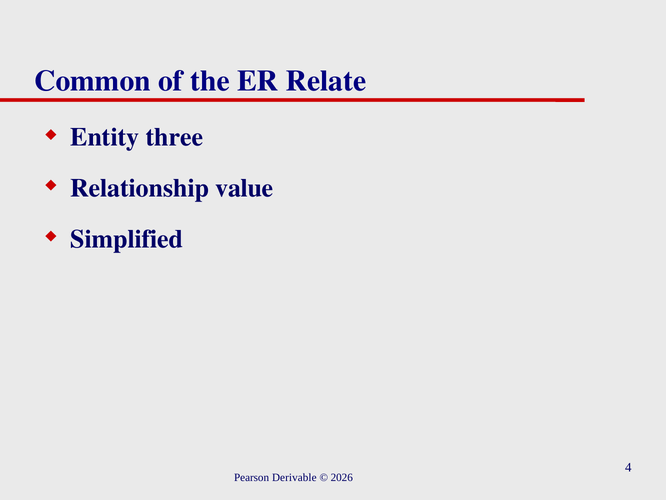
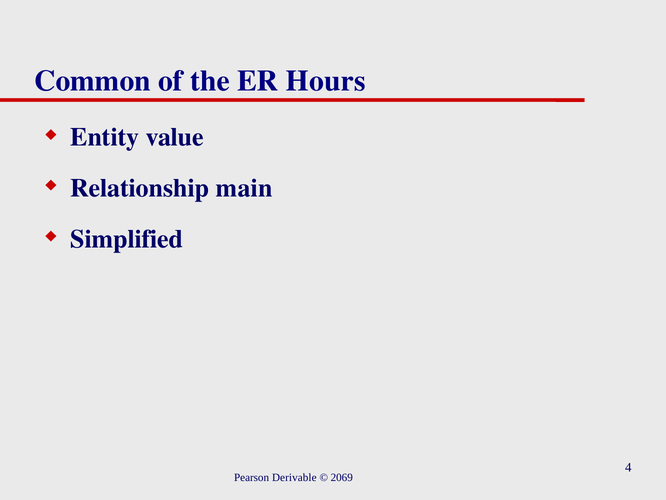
Relate: Relate -> Hours
three: three -> value
value: value -> main
2026: 2026 -> 2069
